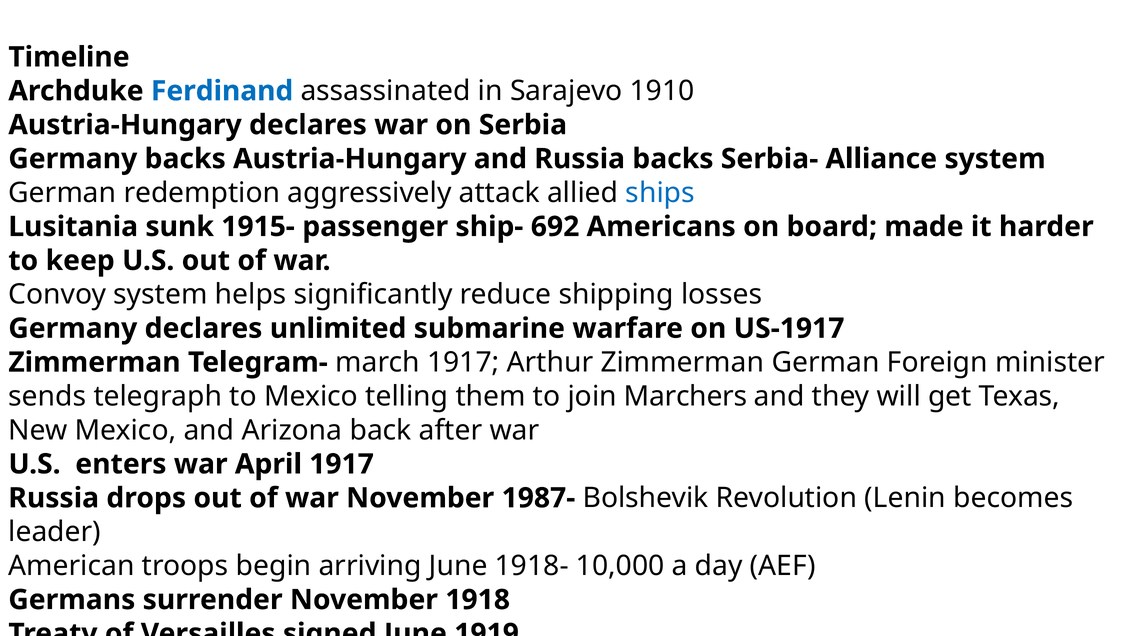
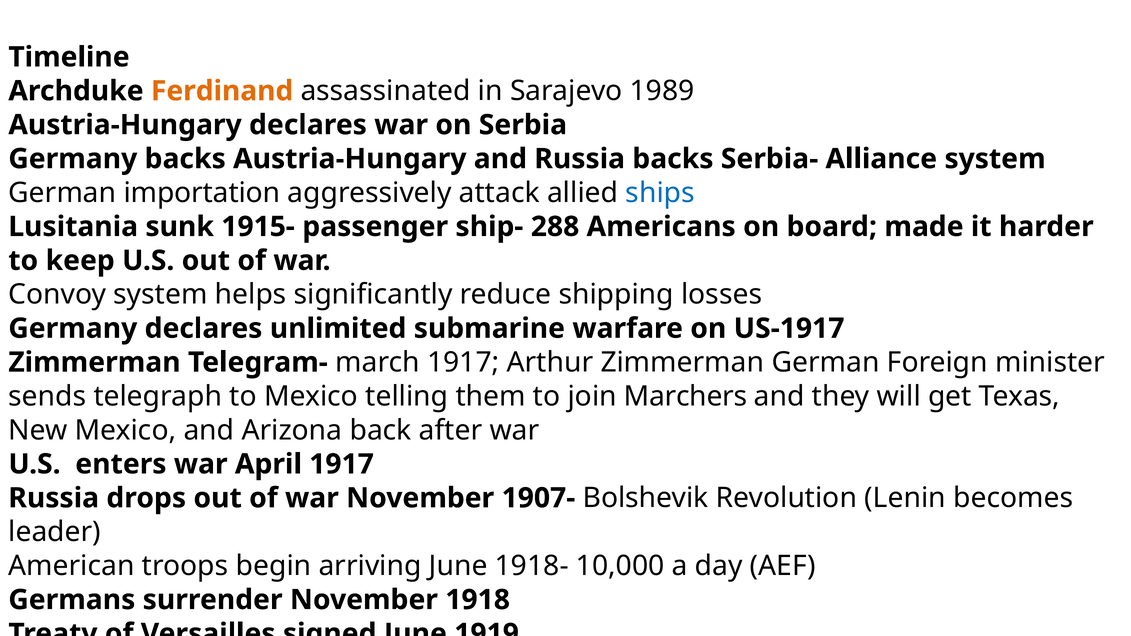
Ferdinand colour: blue -> orange
1910: 1910 -> 1989
redemption: redemption -> importation
692: 692 -> 288
1987-: 1987- -> 1907-
